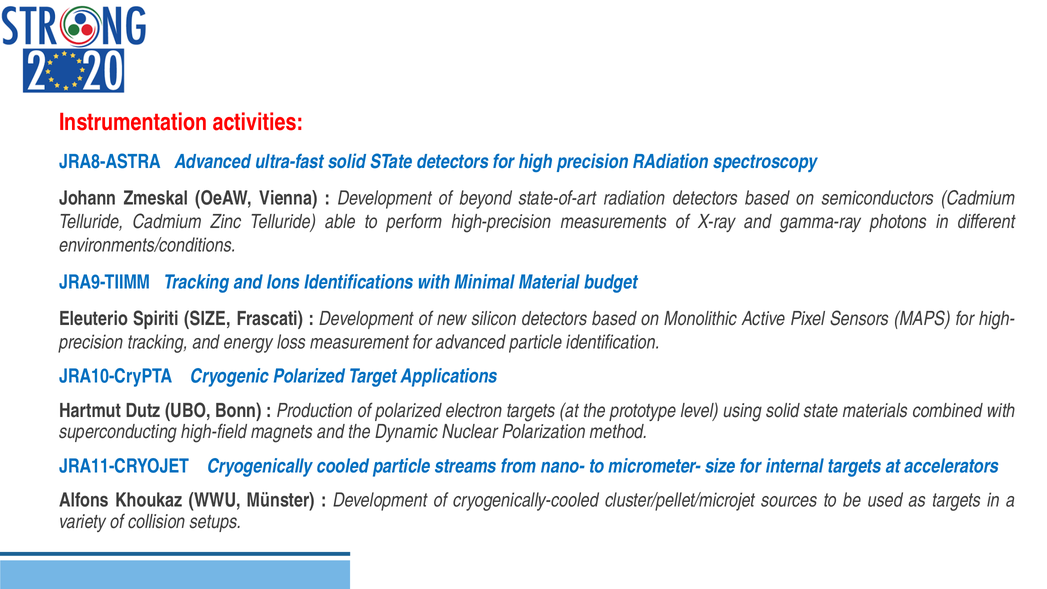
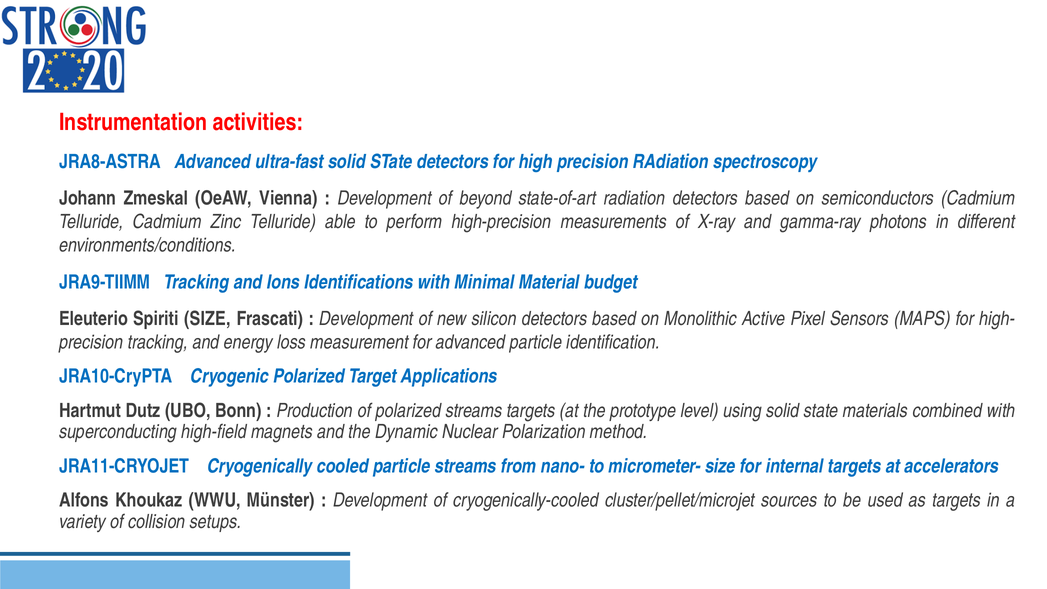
polarized electron: electron -> streams
